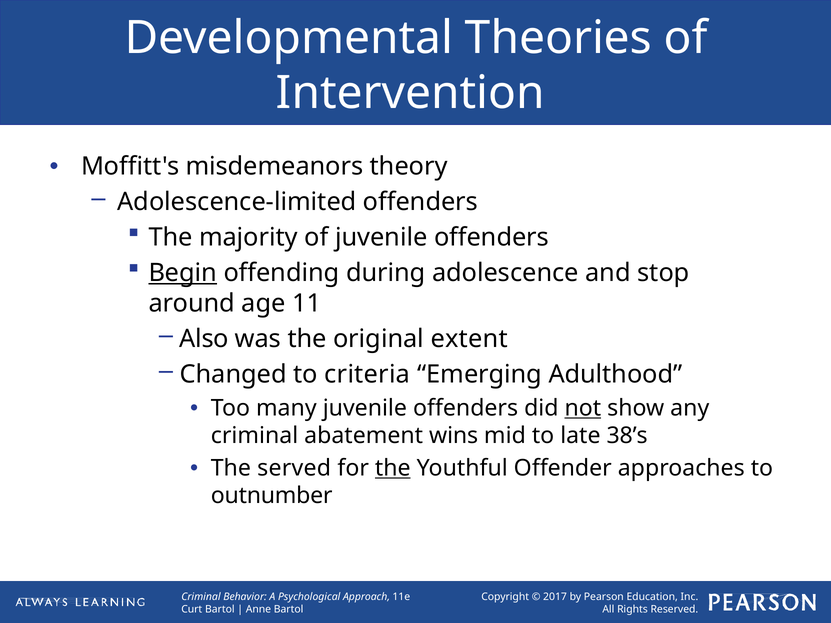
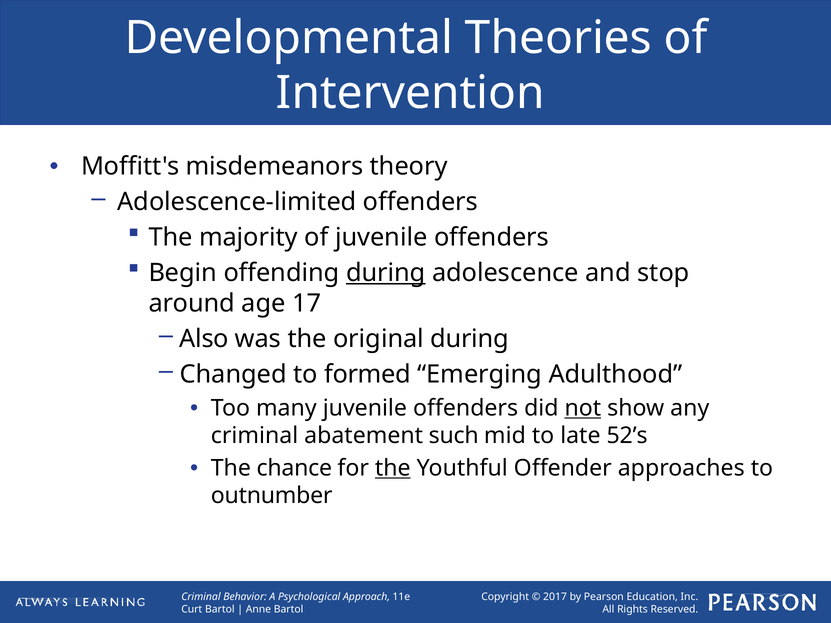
Begin underline: present -> none
during at (386, 273) underline: none -> present
11: 11 -> 17
original extent: extent -> during
criteria: criteria -> formed
wins: wins -> such
38’s: 38’s -> 52’s
served: served -> chance
